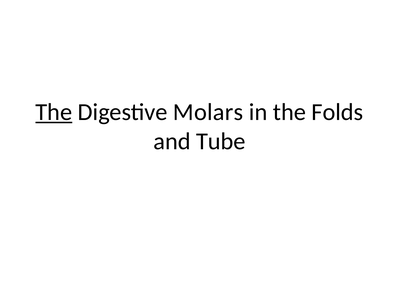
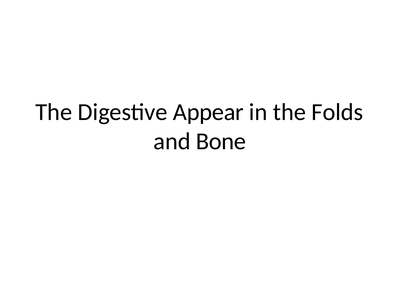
The at (54, 112) underline: present -> none
Molars: Molars -> Appear
Tube: Tube -> Bone
